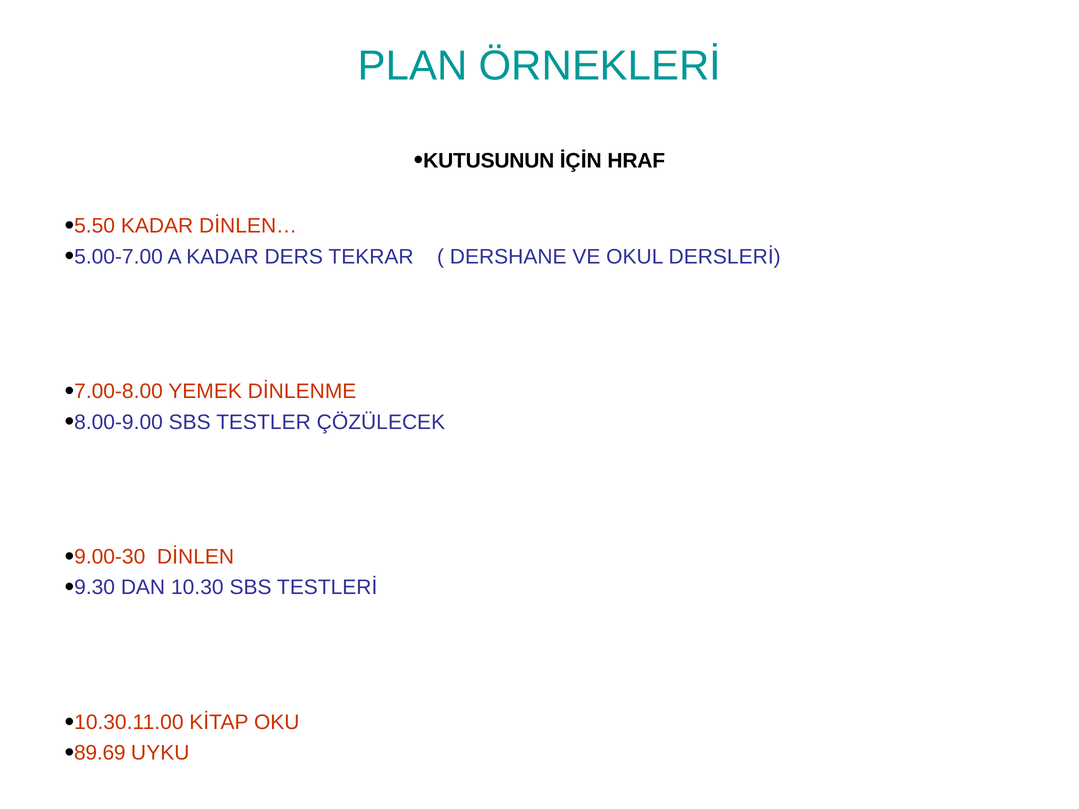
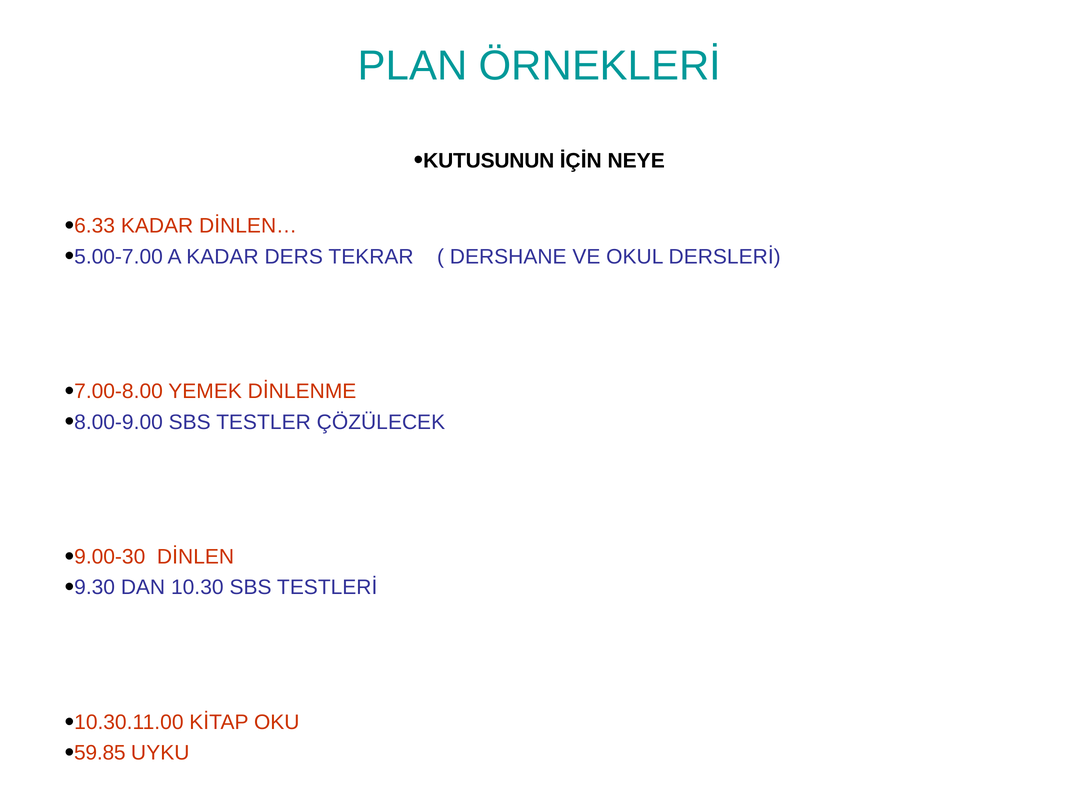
HRAF: HRAF -> NEYE
5.50: 5.50 -> 6.33
89.69: 89.69 -> 59.85
